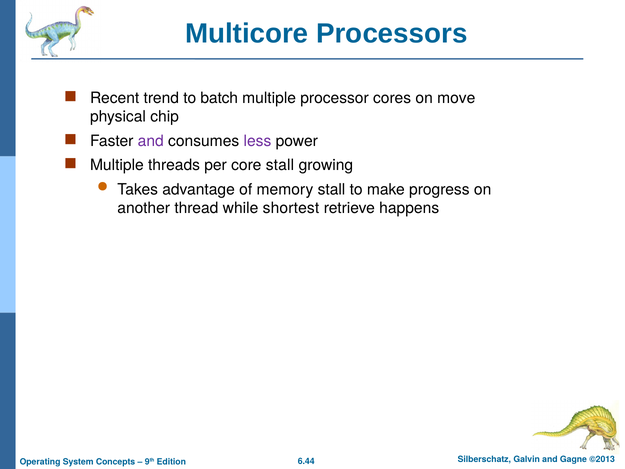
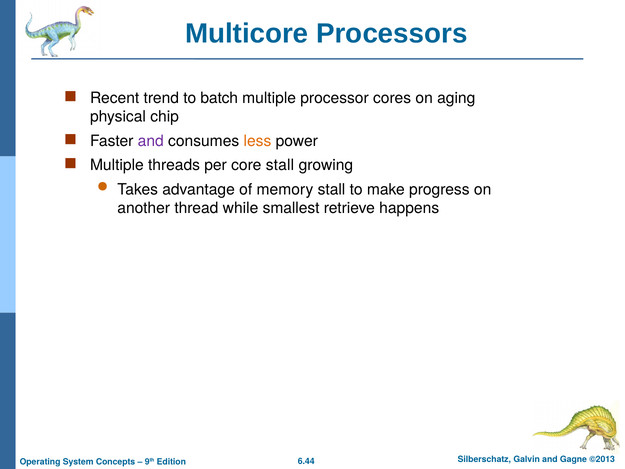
move: move -> aging
less colour: purple -> orange
shortest: shortest -> smallest
